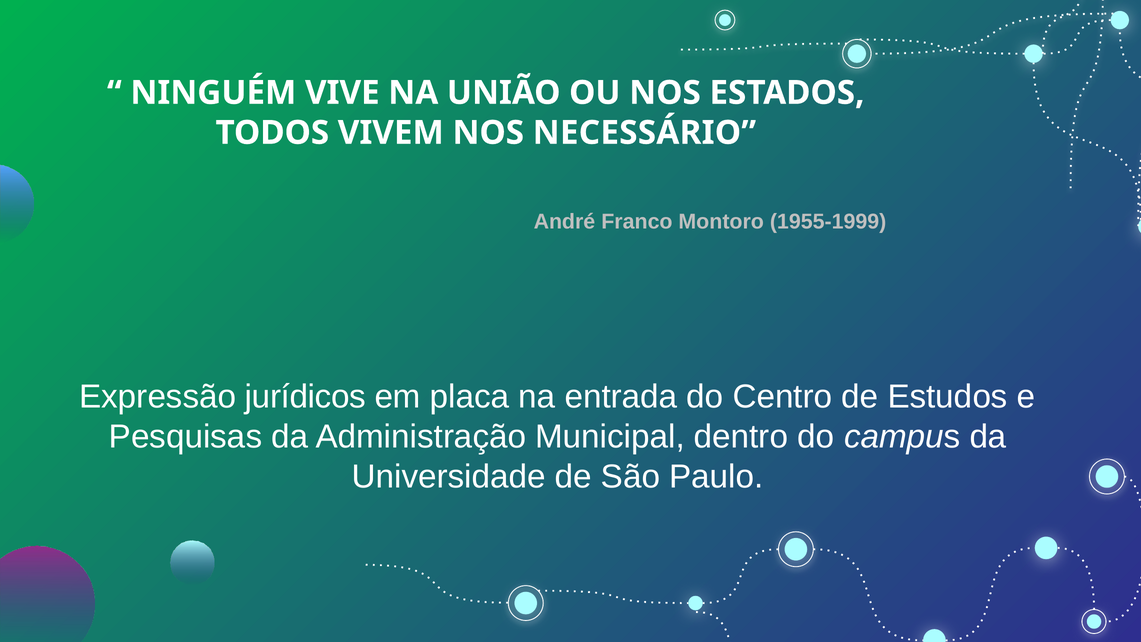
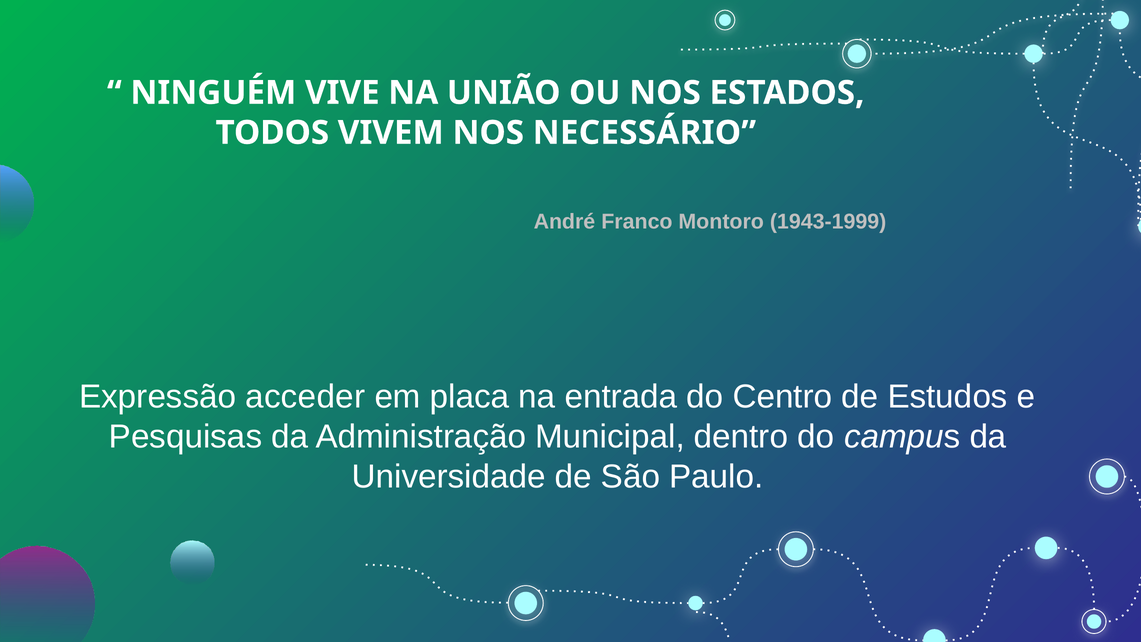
1955-1999: 1955-1999 -> 1943-1999
jurídicos: jurídicos -> acceder
